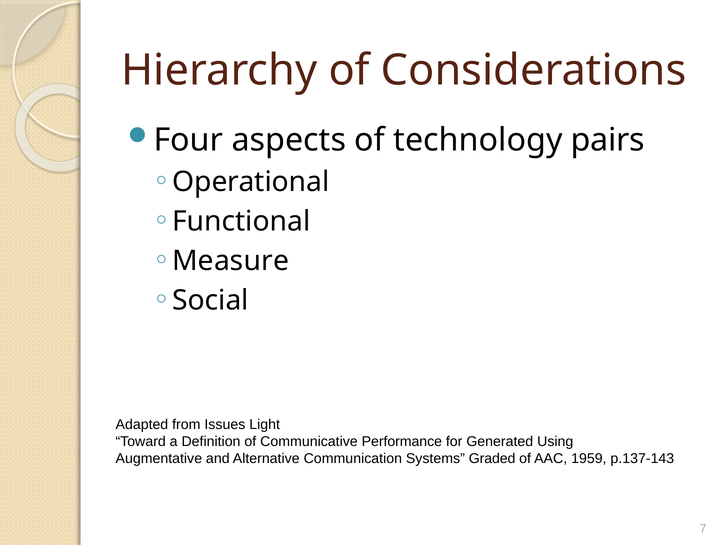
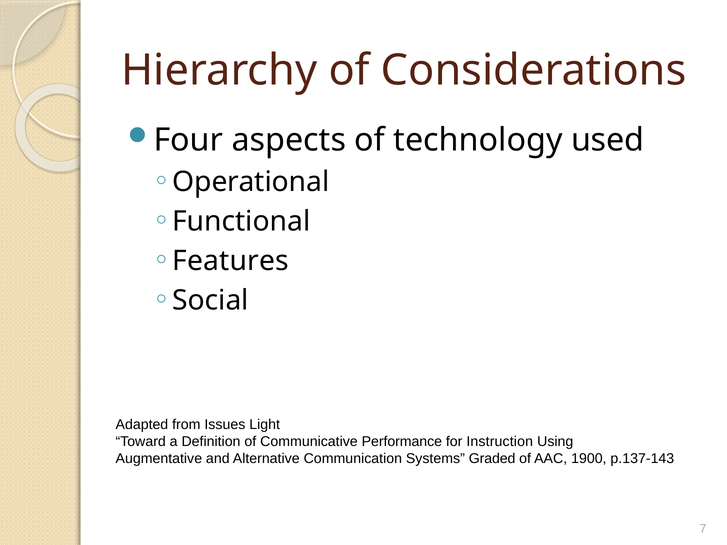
pairs: pairs -> used
Measure: Measure -> Features
Generated: Generated -> Instruction
1959: 1959 -> 1900
